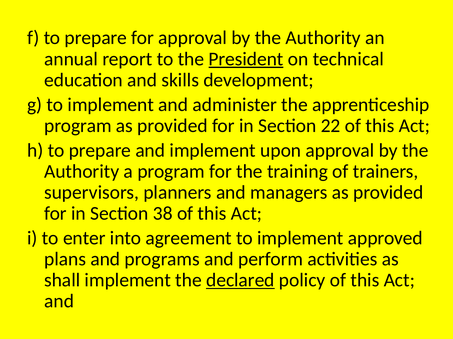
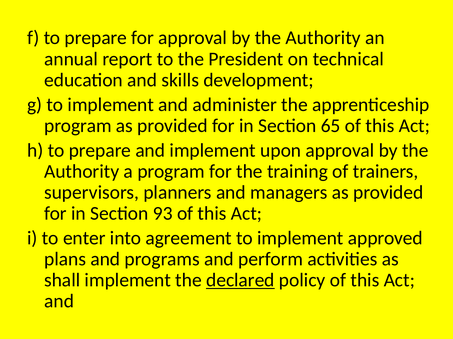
President underline: present -> none
22: 22 -> 65
38: 38 -> 93
